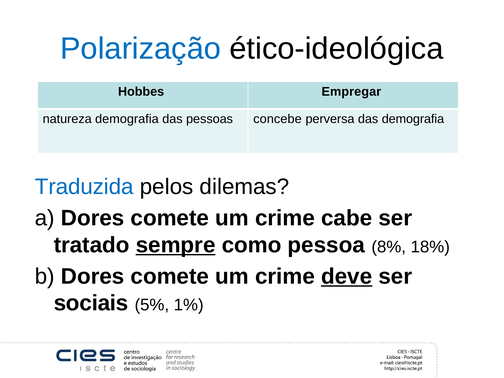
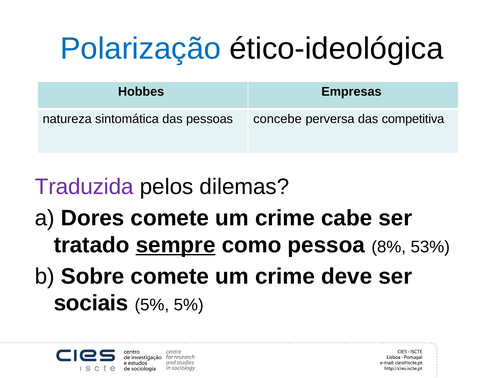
Empregar: Empregar -> Empresas
natureza demografia: demografia -> sintomática
das demografia: demografia -> competitiva
Traduzida colour: blue -> purple
18%: 18% -> 53%
b Dores: Dores -> Sobre
deve underline: present -> none
5% 1%: 1% -> 5%
